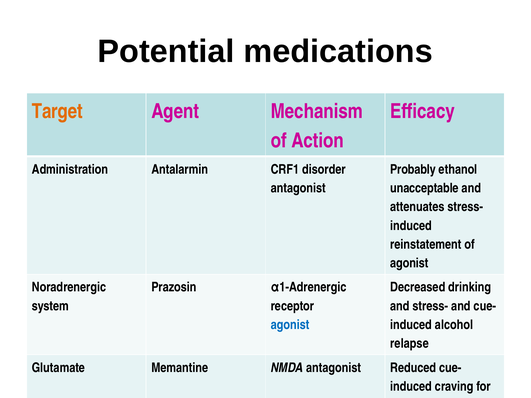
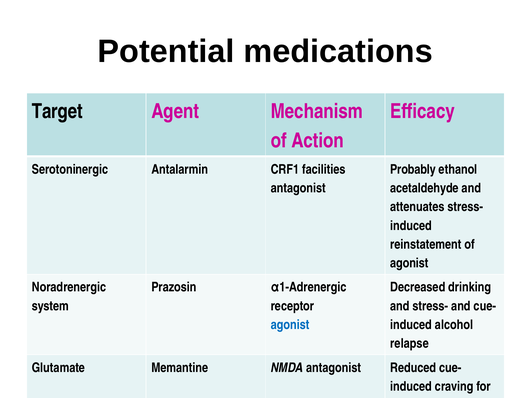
Target colour: orange -> black
Administration: Administration -> Serotoninergic
disorder: disorder -> facilities
unacceptable: unacceptable -> acetaldehyde
